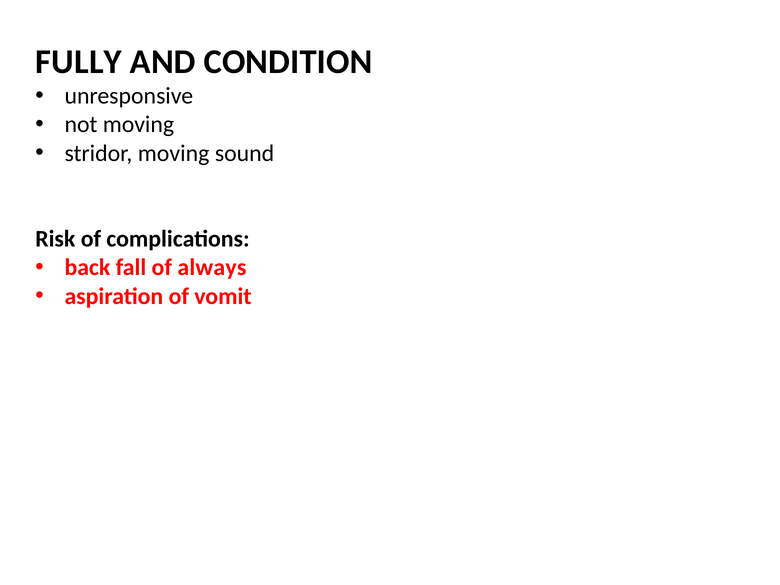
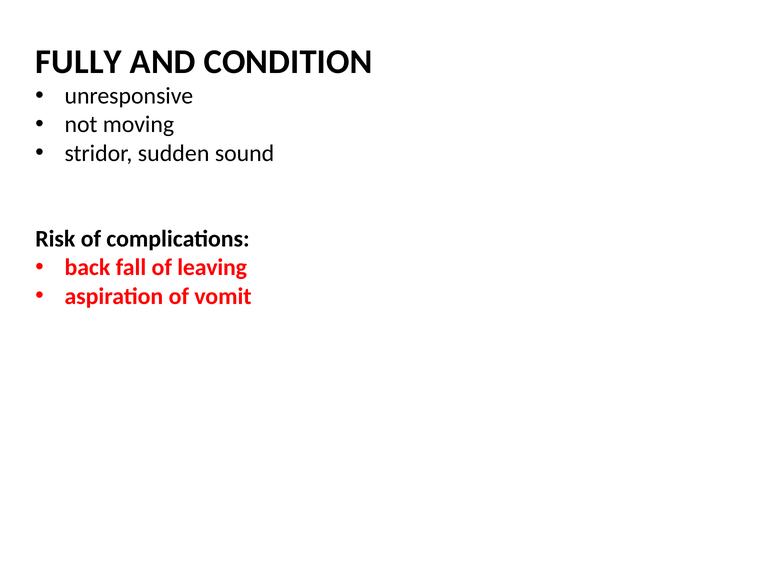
stridor moving: moving -> sudden
always: always -> leaving
